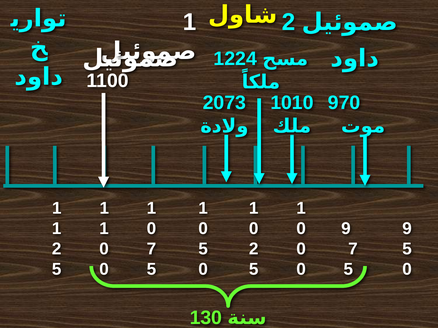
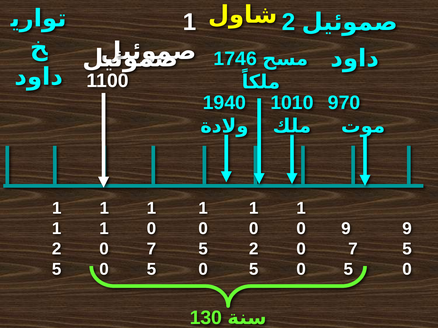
1224: 1224 -> 1746
2073: 2073 -> 1940
